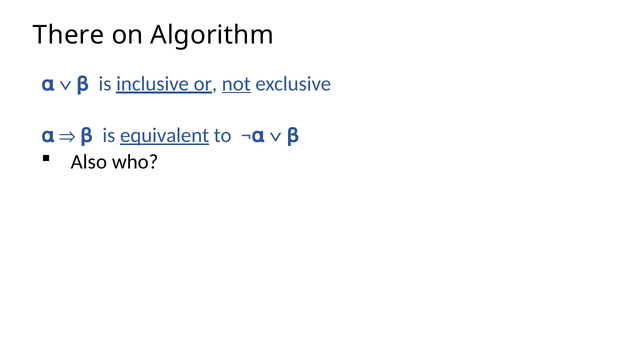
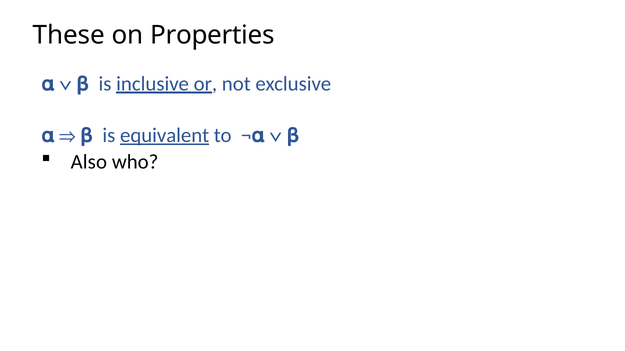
There: There -> These
Algorithm: Algorithm -> Properties
not underline: present -> none
